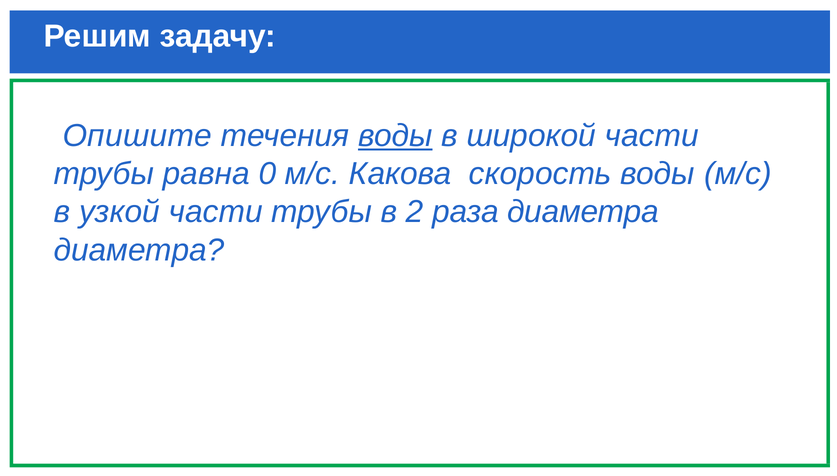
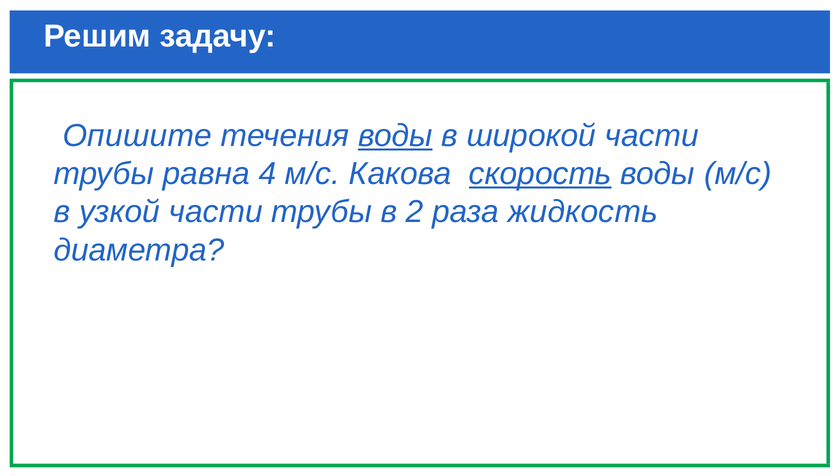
0: 0 -> 4
скорость underline: none -> present
раза диаметра: диаметра -> жидкость
